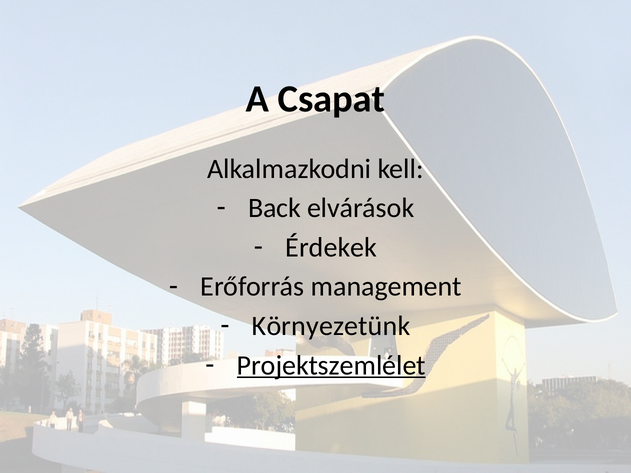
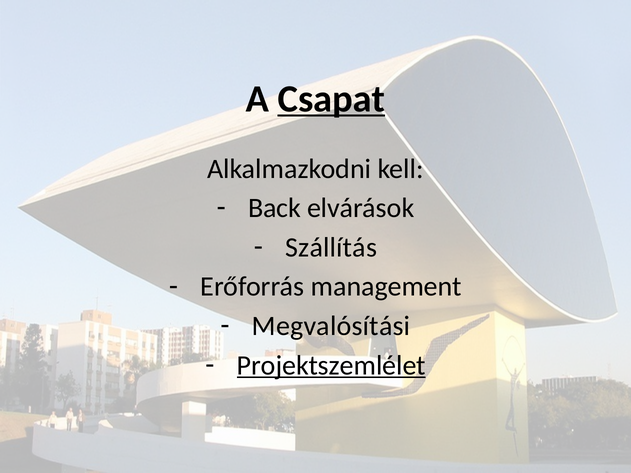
Csapat underline: none -> present
Érdekek: Érdekek -> Szállítás
Környezetünk: Környezetünk -> Megvalósítási
